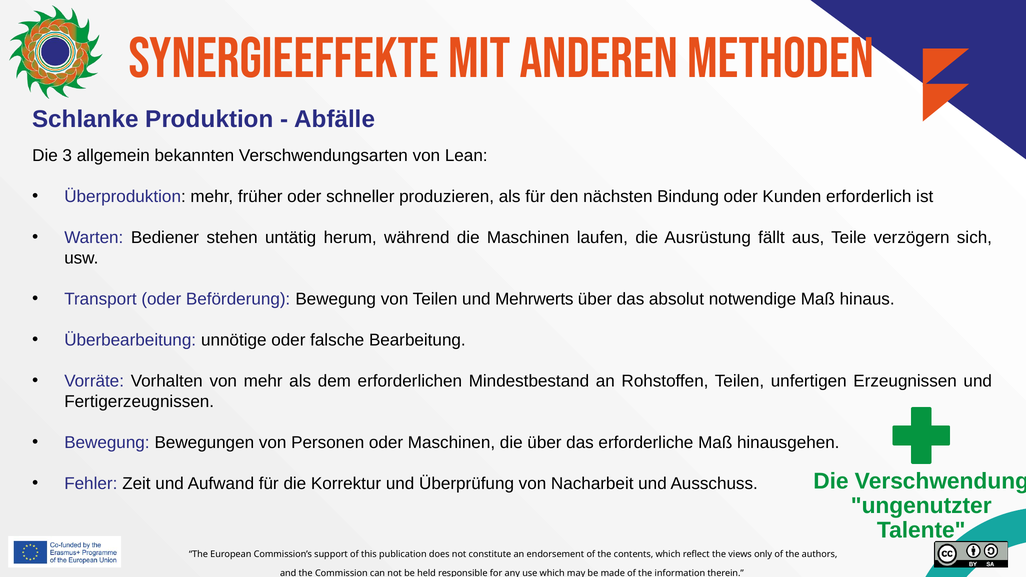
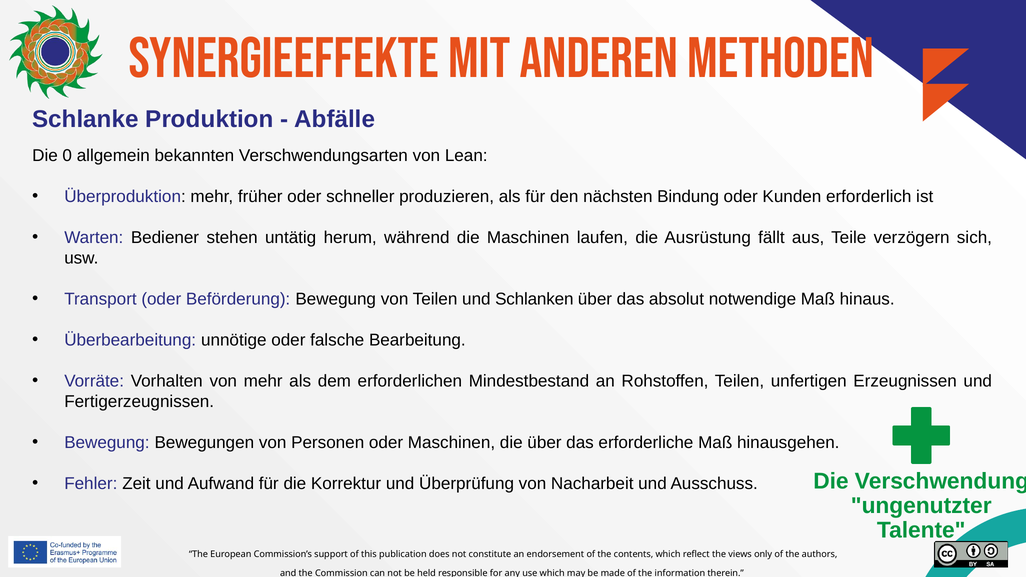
3: 3 -> 0
Mehrwerts: Mehrwerts -> Schlanken
